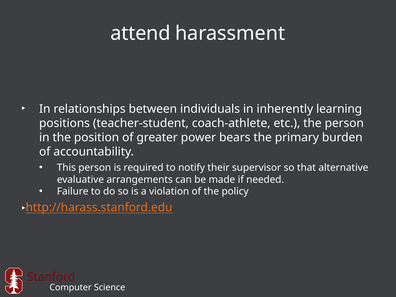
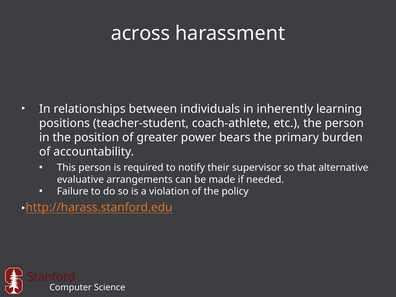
attend: attend -> across
